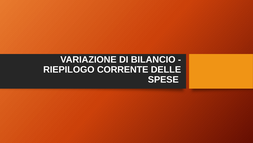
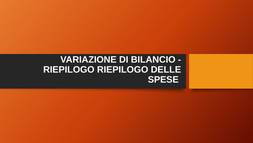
RIEPILOGO CORRENTE: CORRENTE -> RIEPILOGO
